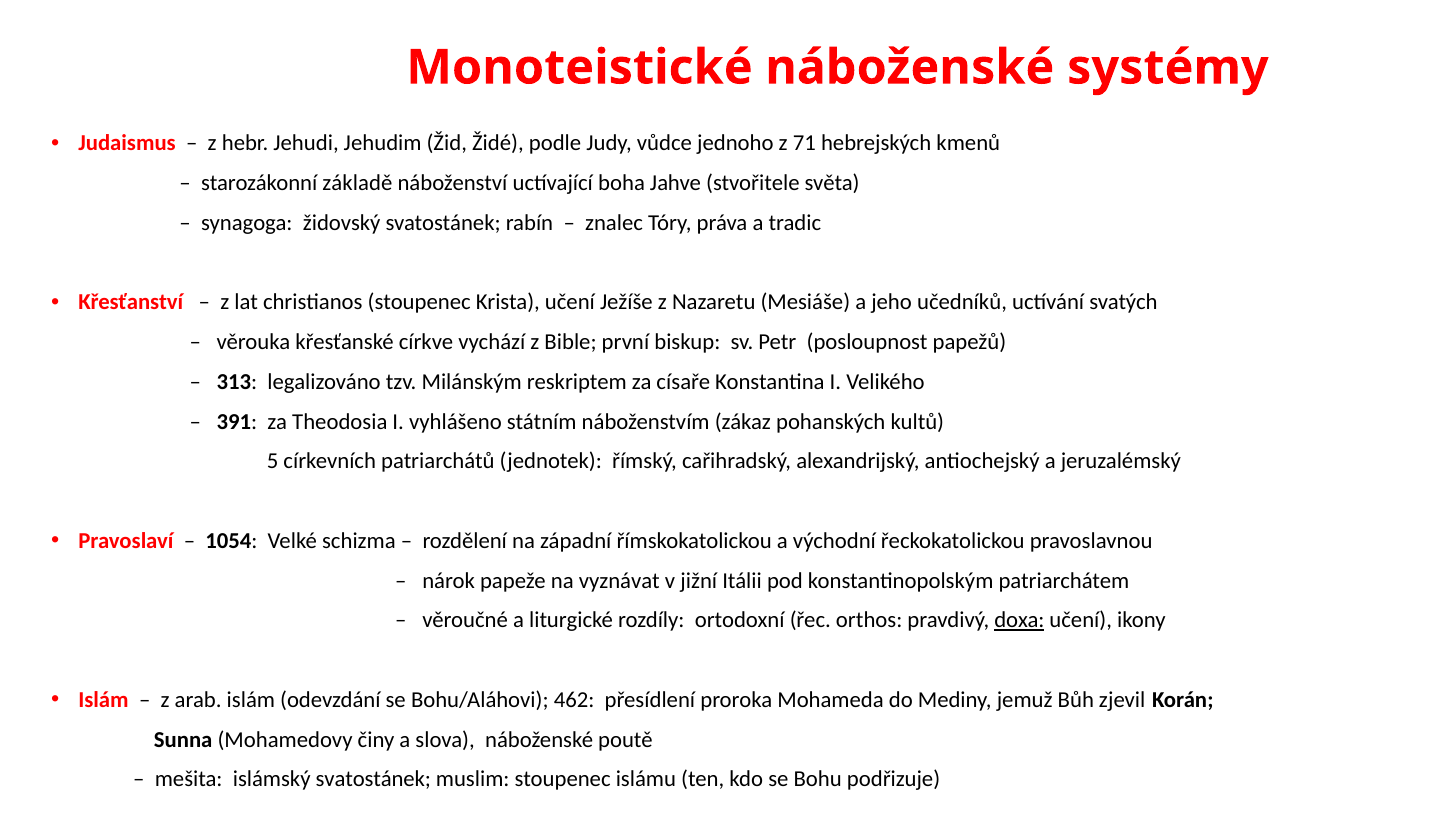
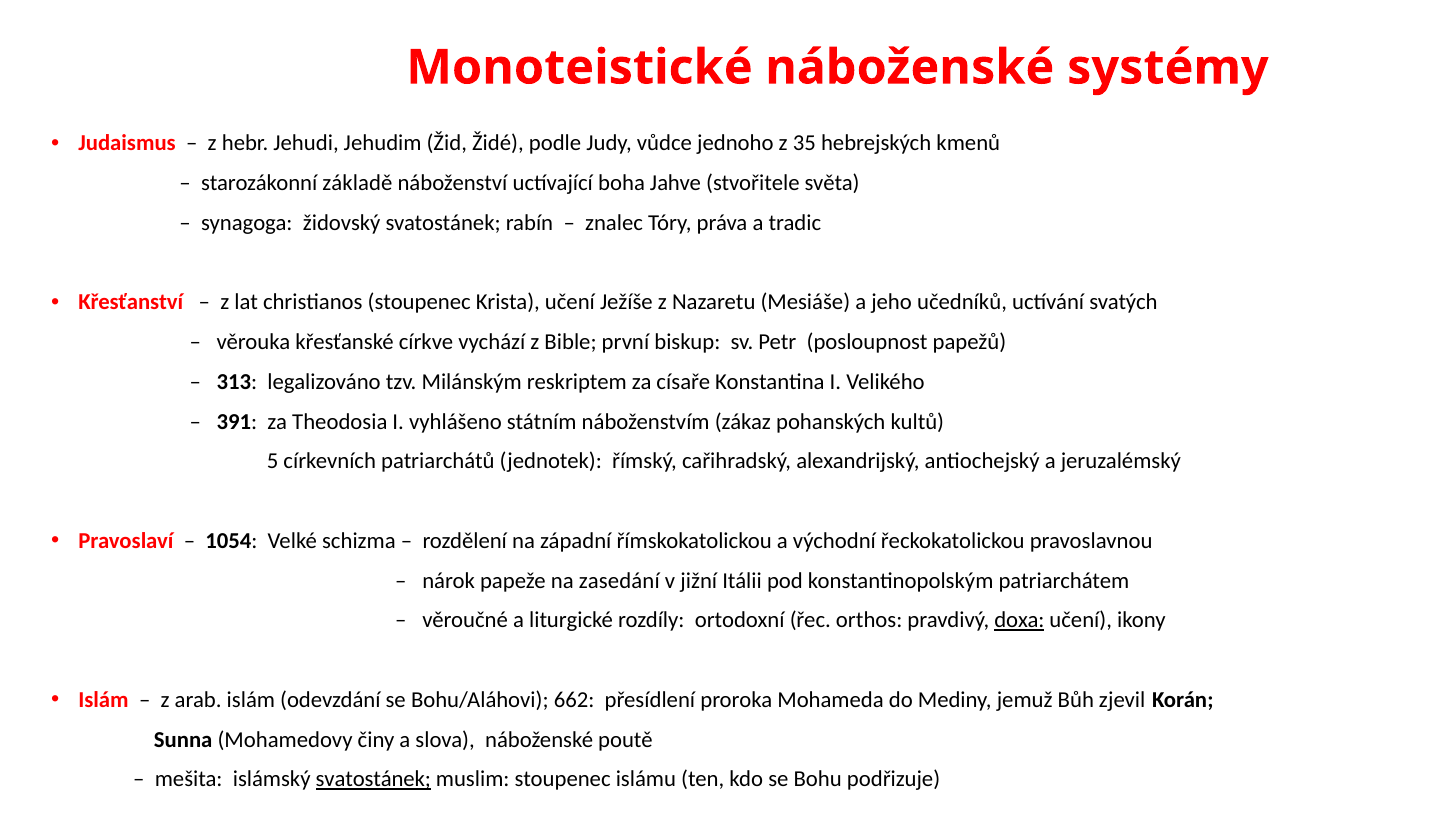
71: 71 -> 35
vyznávat: vyznávat -> zasedání
462: 462 -> 662
svatostánek at (373, 779) underline: none -> present
